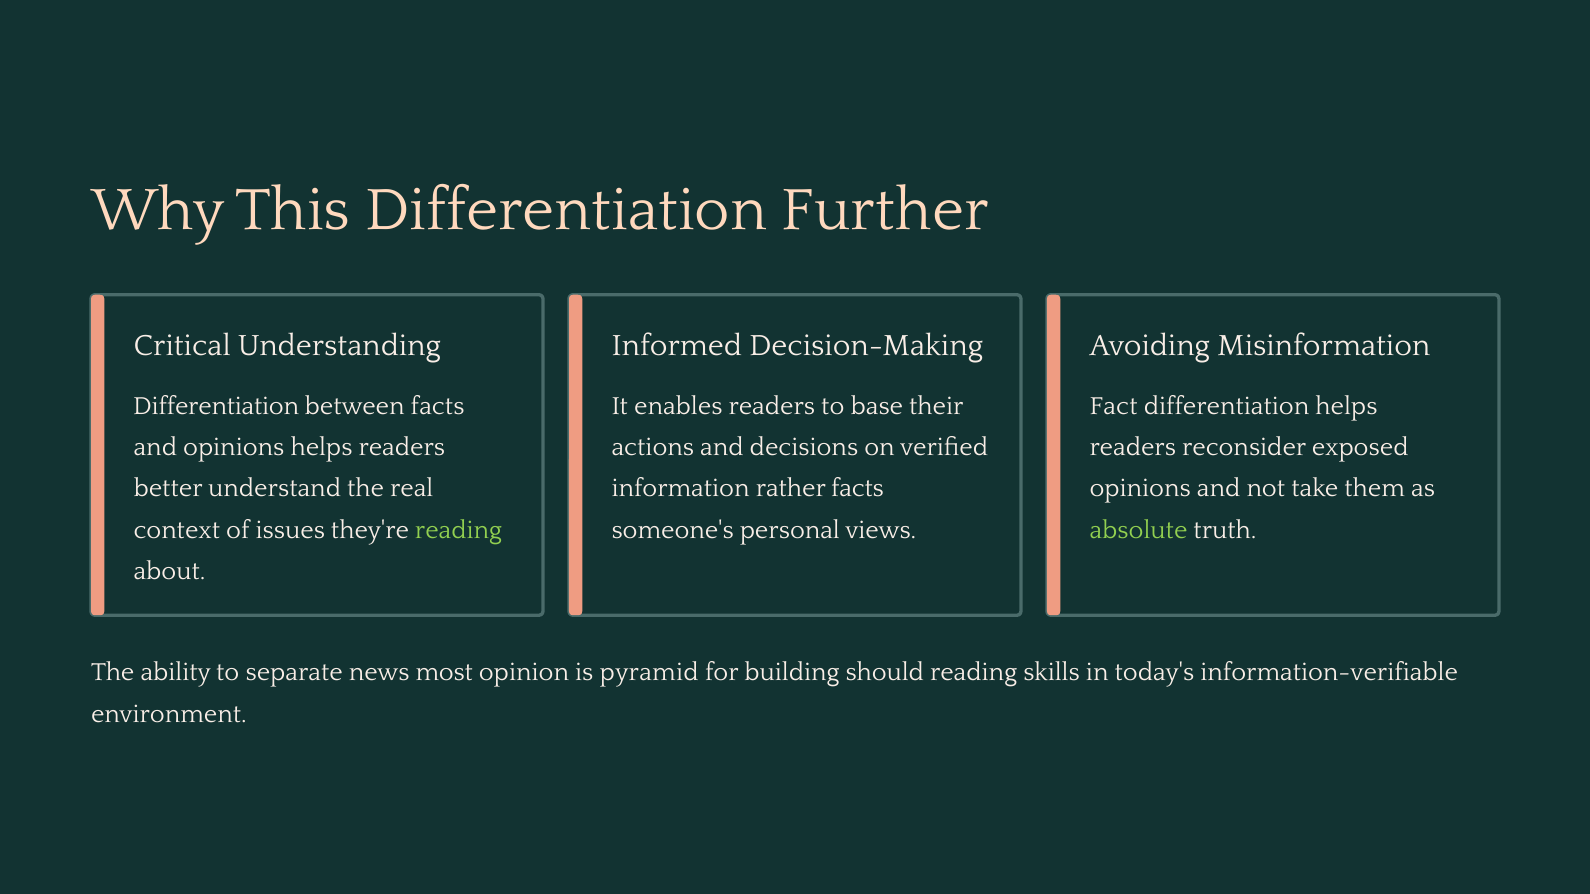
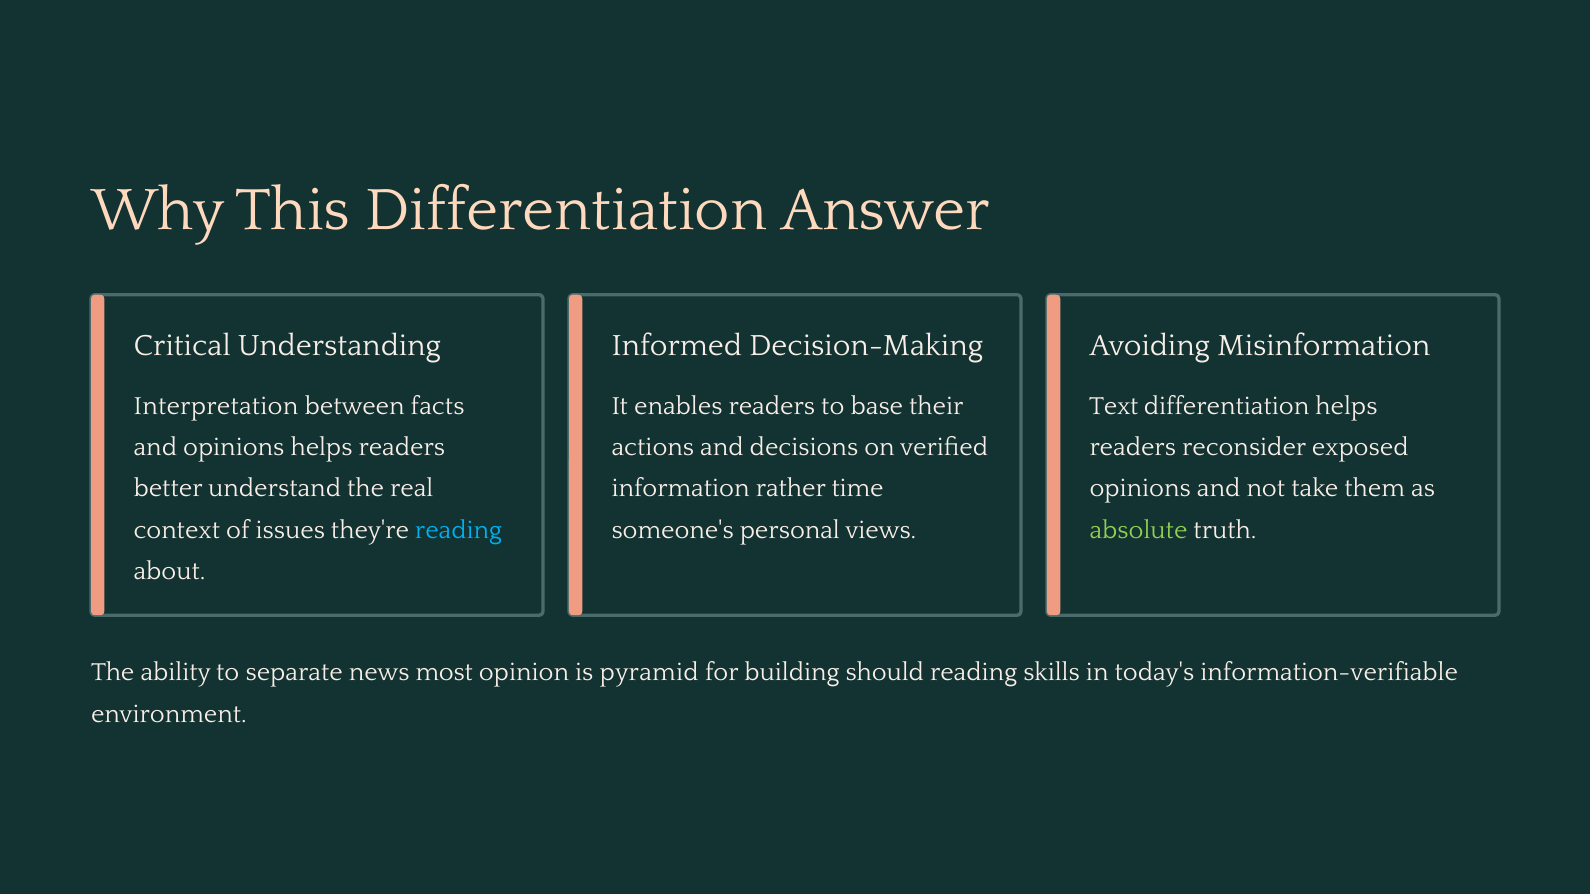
Further: Further -> Answer
Differentiation at (216, 406): Differentiation -> Interpretation
Fact: Fact -> Text
rather facts: facts -> time
reading at (459, 530) colour: light green -> light blue
